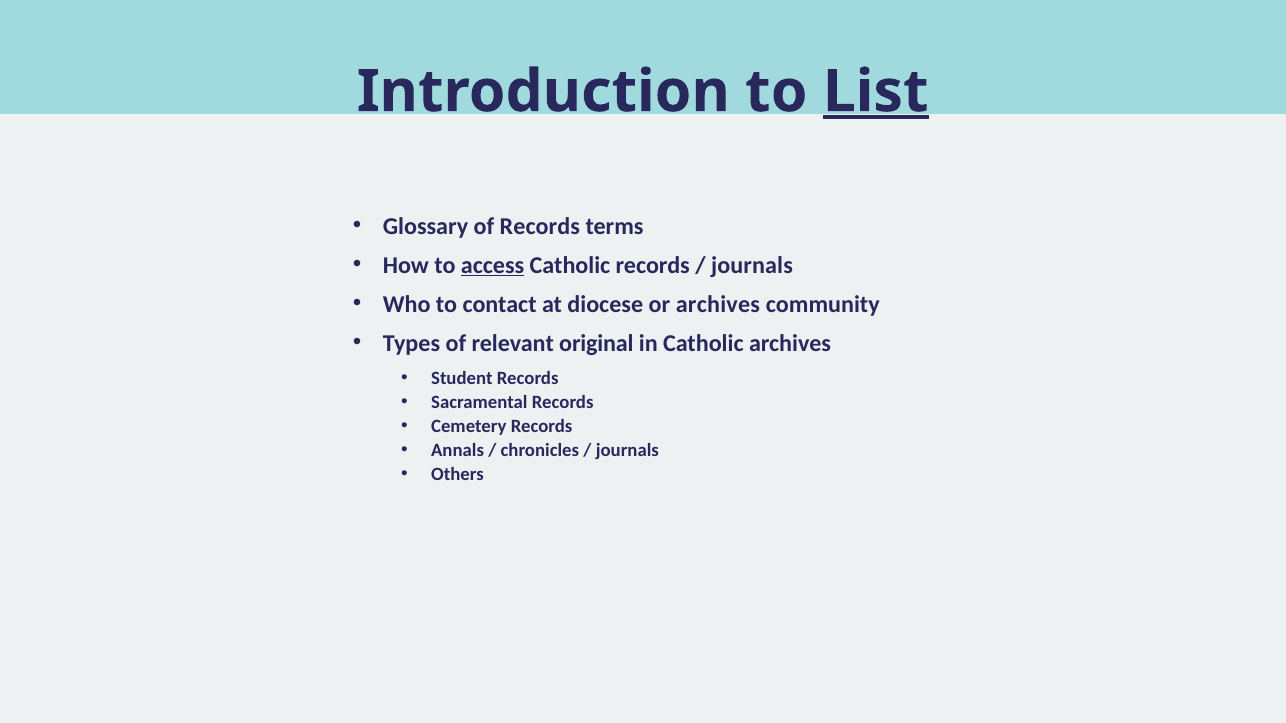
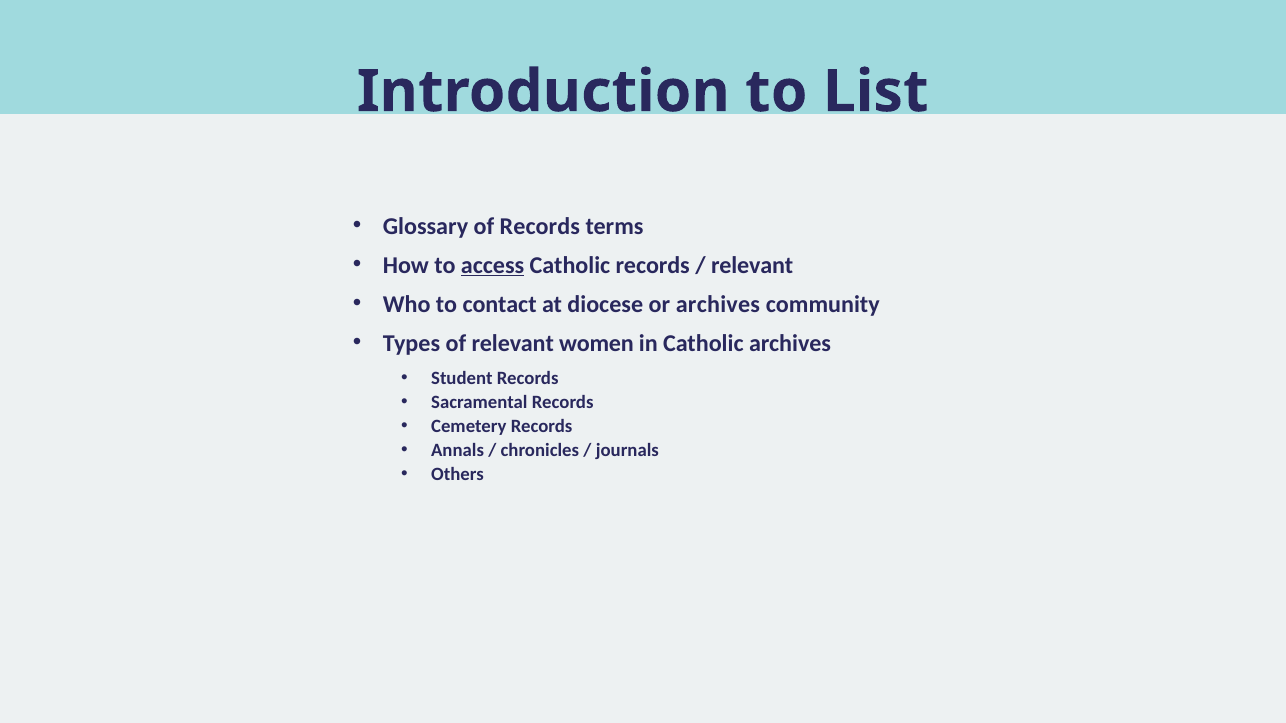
List underline: present -> none
journals at (752, 265): journals -> relevant
original: original -> women
